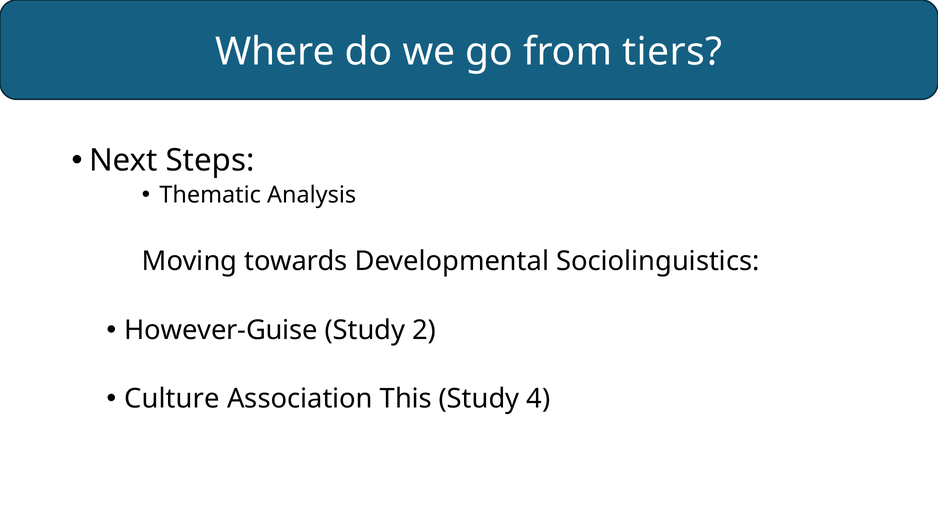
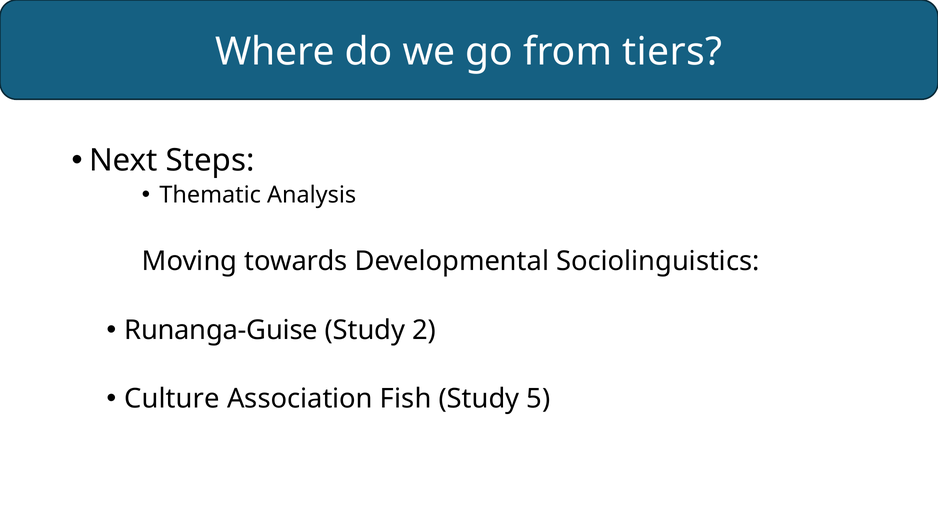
However-Guise: However-Guise -> Runanga-Guise
This: This -> Fish
4: 4 -> 5
